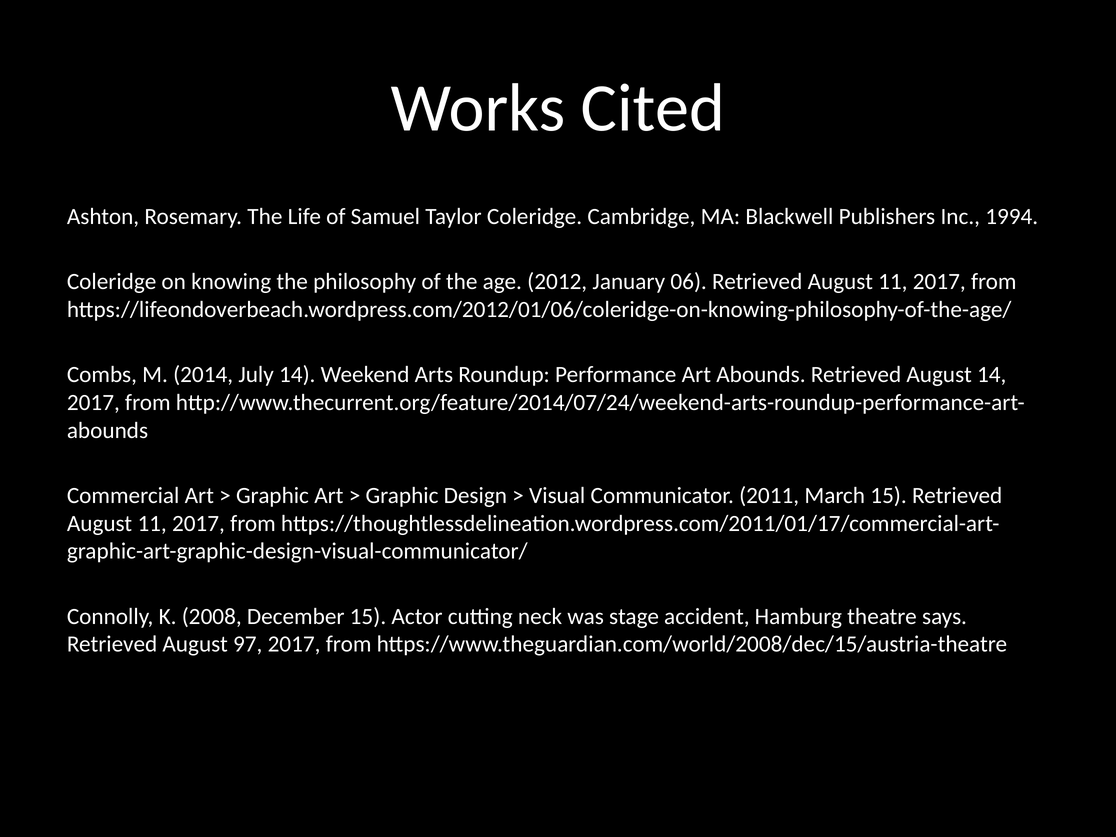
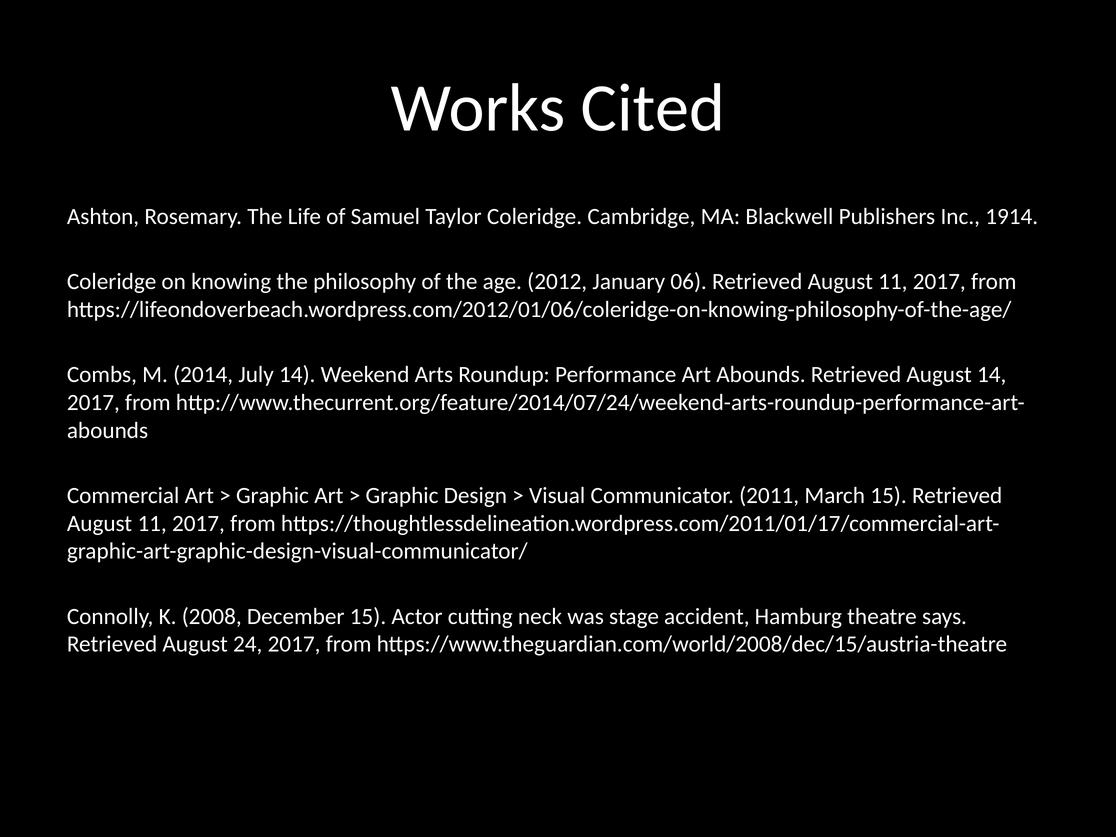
1994: 1994 -> 1914
97: 97 -> 24
